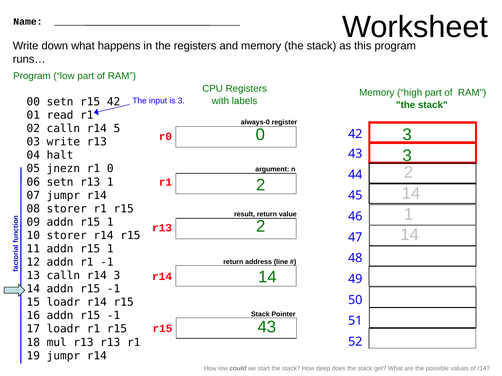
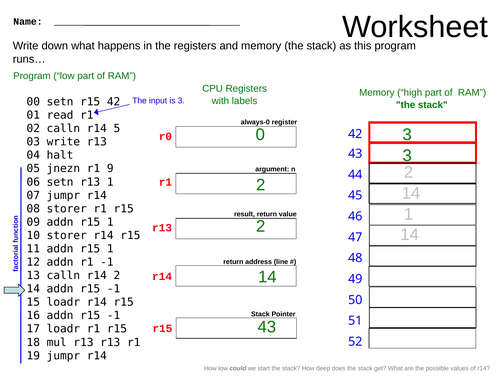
r1 0: 0 -> 9
calln r14 3: 3 -> 2
